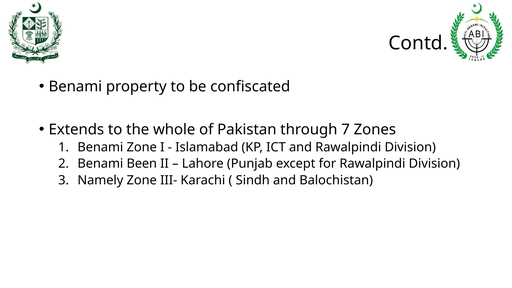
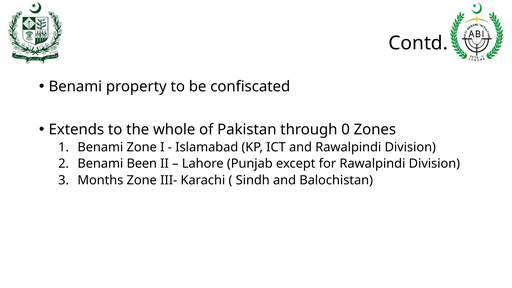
7: 7 -> 0
Namely: Namely -> Months
